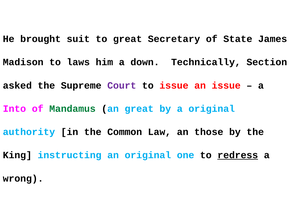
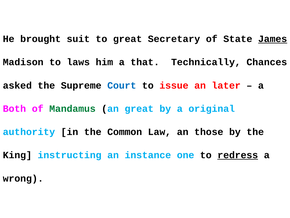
James underline: none -> present
down: down -> that
Section: Section -> Chances
Court colour: purple -> blue
an issue: issue -> later
Into: Into -> Both
an original: original -> instance
